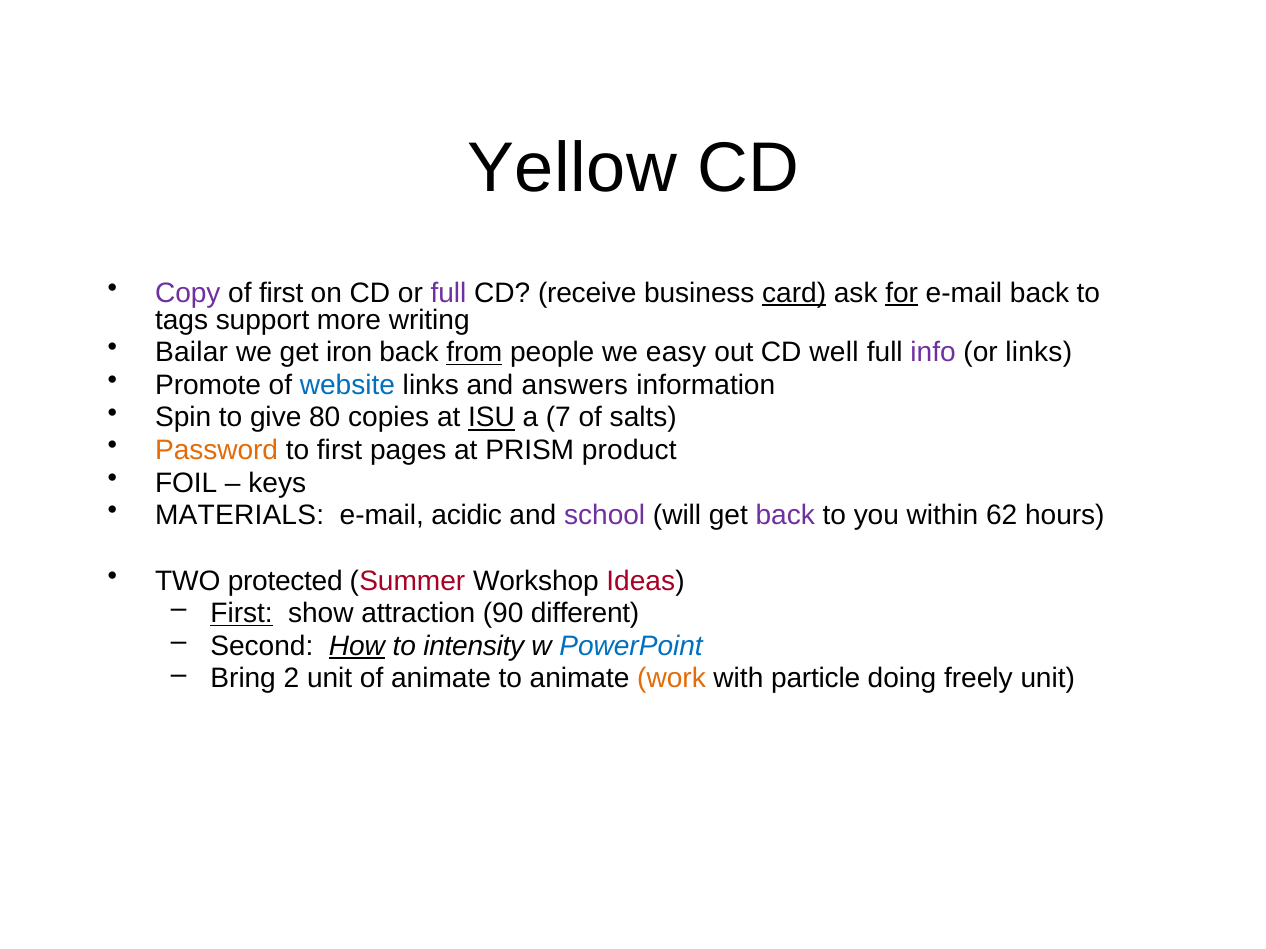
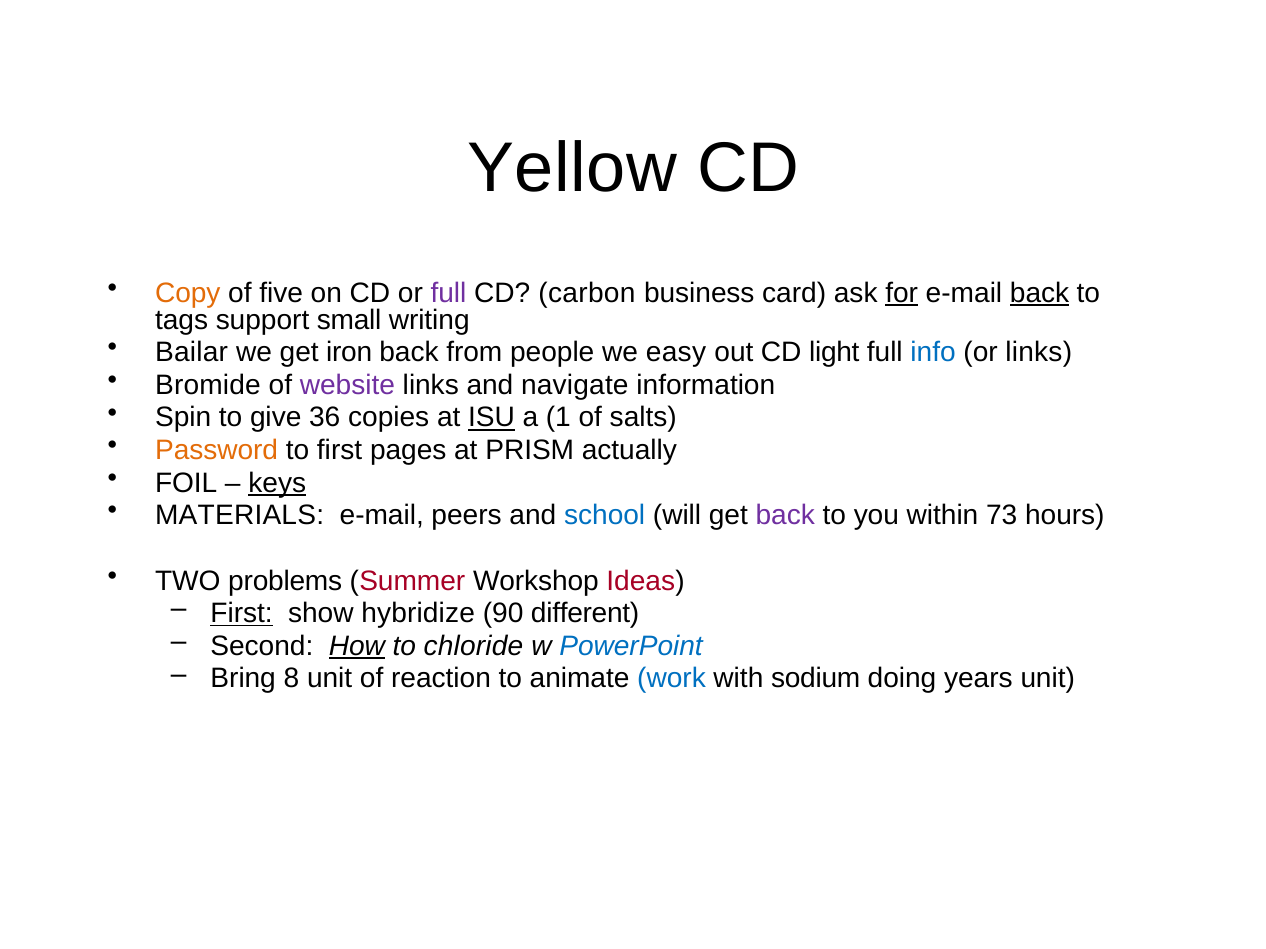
Copy colour: purple -> orange
of first: first -> five
receive: receive -> carbon
card underline: present -> none
back at (1040, 293) underline: none -> present
more: more -> small
from underline: present -> none
well: well -> light
info colour: purple -> blue
Promote: Promote -> Bromide
website colour: blue -> purple
answers: answers -> navigate
80: 80 -> 36
7: 7 -> 1
product: product -> actually
keys underline: none -> present
acidic: acidic -> peers
school colour: purple -> blue
62: 62 -> 73
protected: protected -> problems
attraction: attraction -> hybridize
intensity: intensity -> chloride
2: 2 -> 8
of animate: animate -> reaction
work colour: orange -> blue
particle: particle -> sodium
freely: freely -> years
